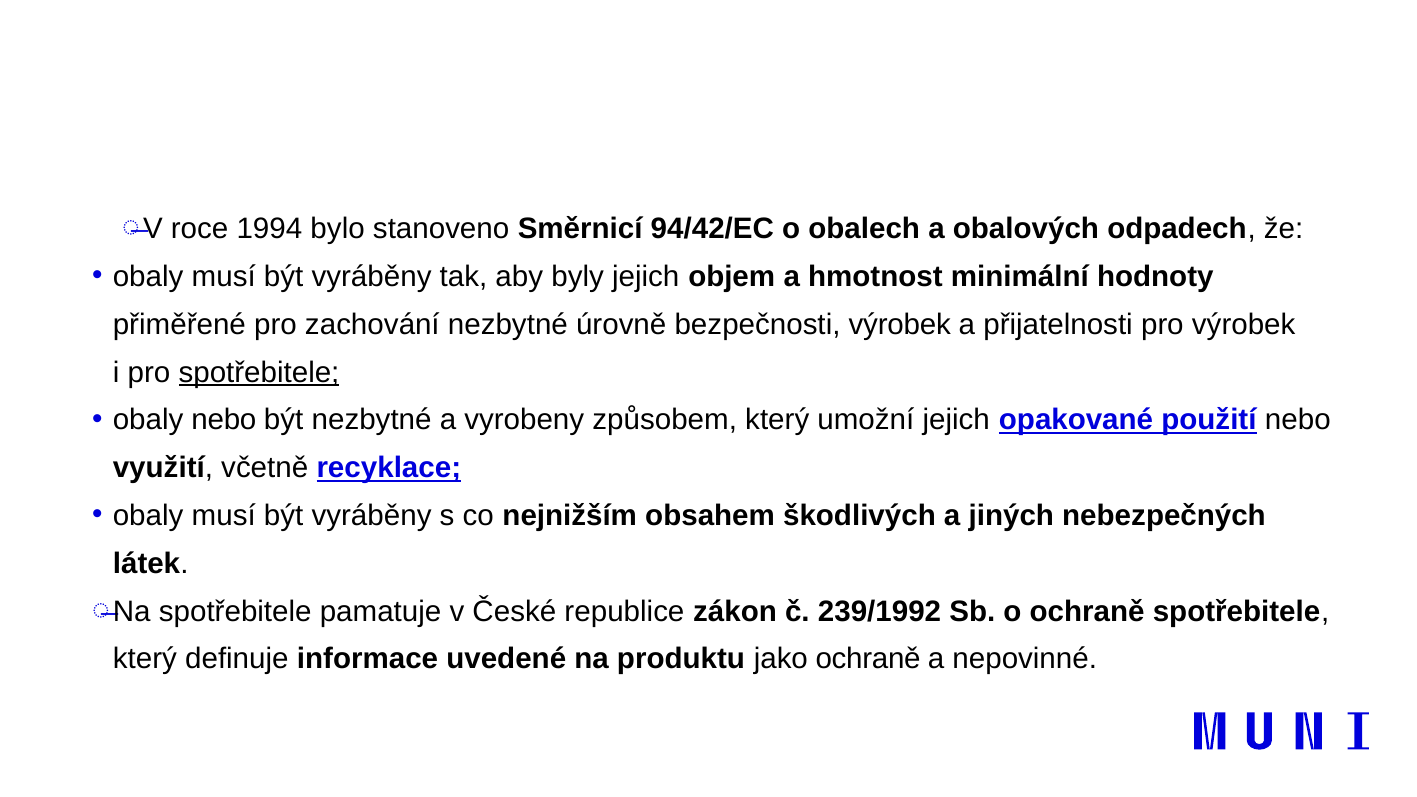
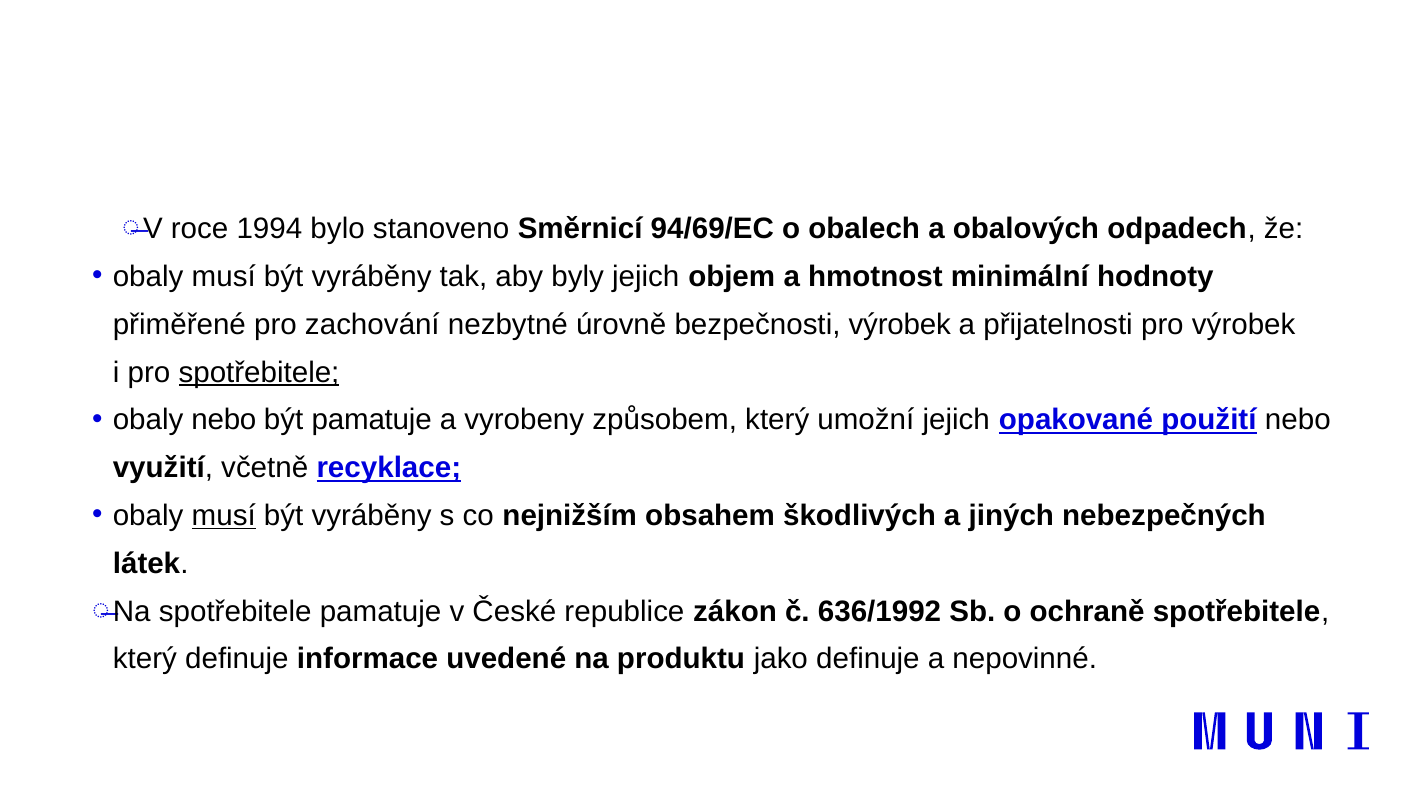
94/42/EC: 94/42/EC -> 94/69/EC
být nezbytné: nezbytné -> pamatuje
musí at (224, 516) underline: none -> present
239/1992: 239/1992 -> 636/1992
jako ochraně: ochraně -> definuje
